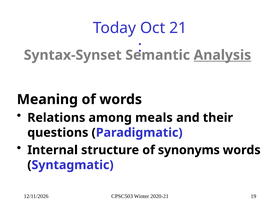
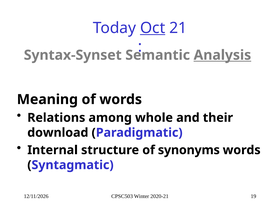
Oct underline: none -> present
meals: meals -> whole
questions: questions -> download
